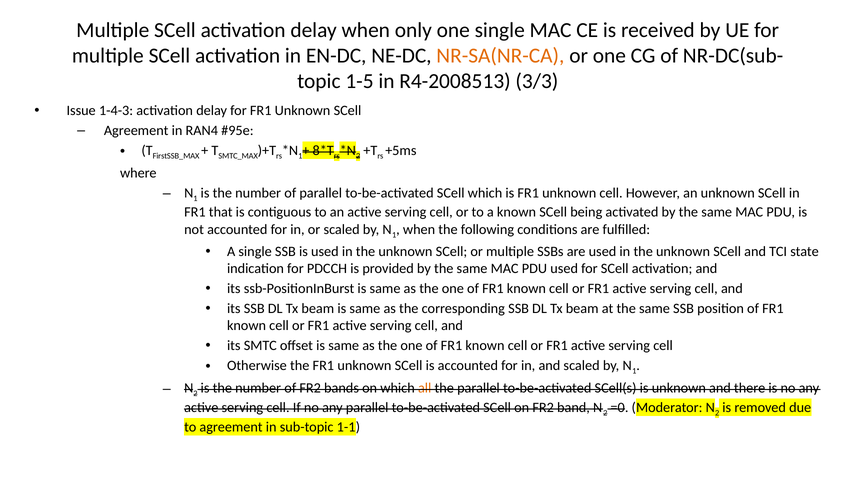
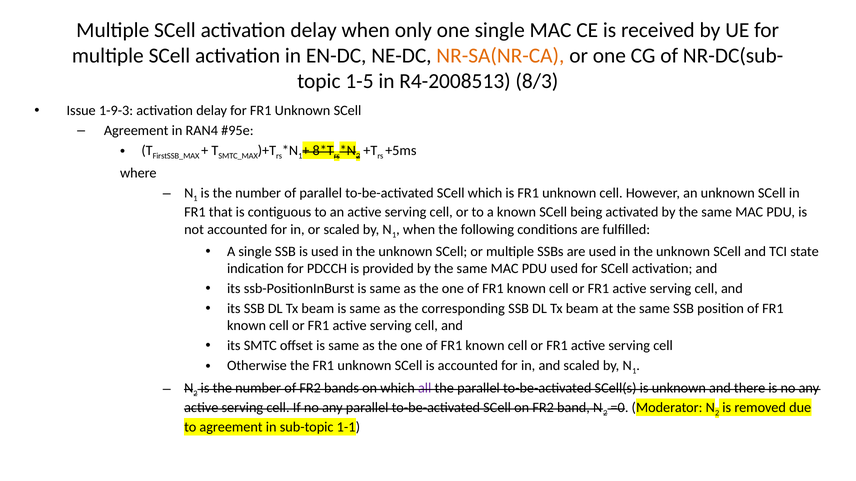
3/3: 3/3 -> 8/3
1-4-3: 1-4-3 -> 1-9-3
all colour: orange -> purple
